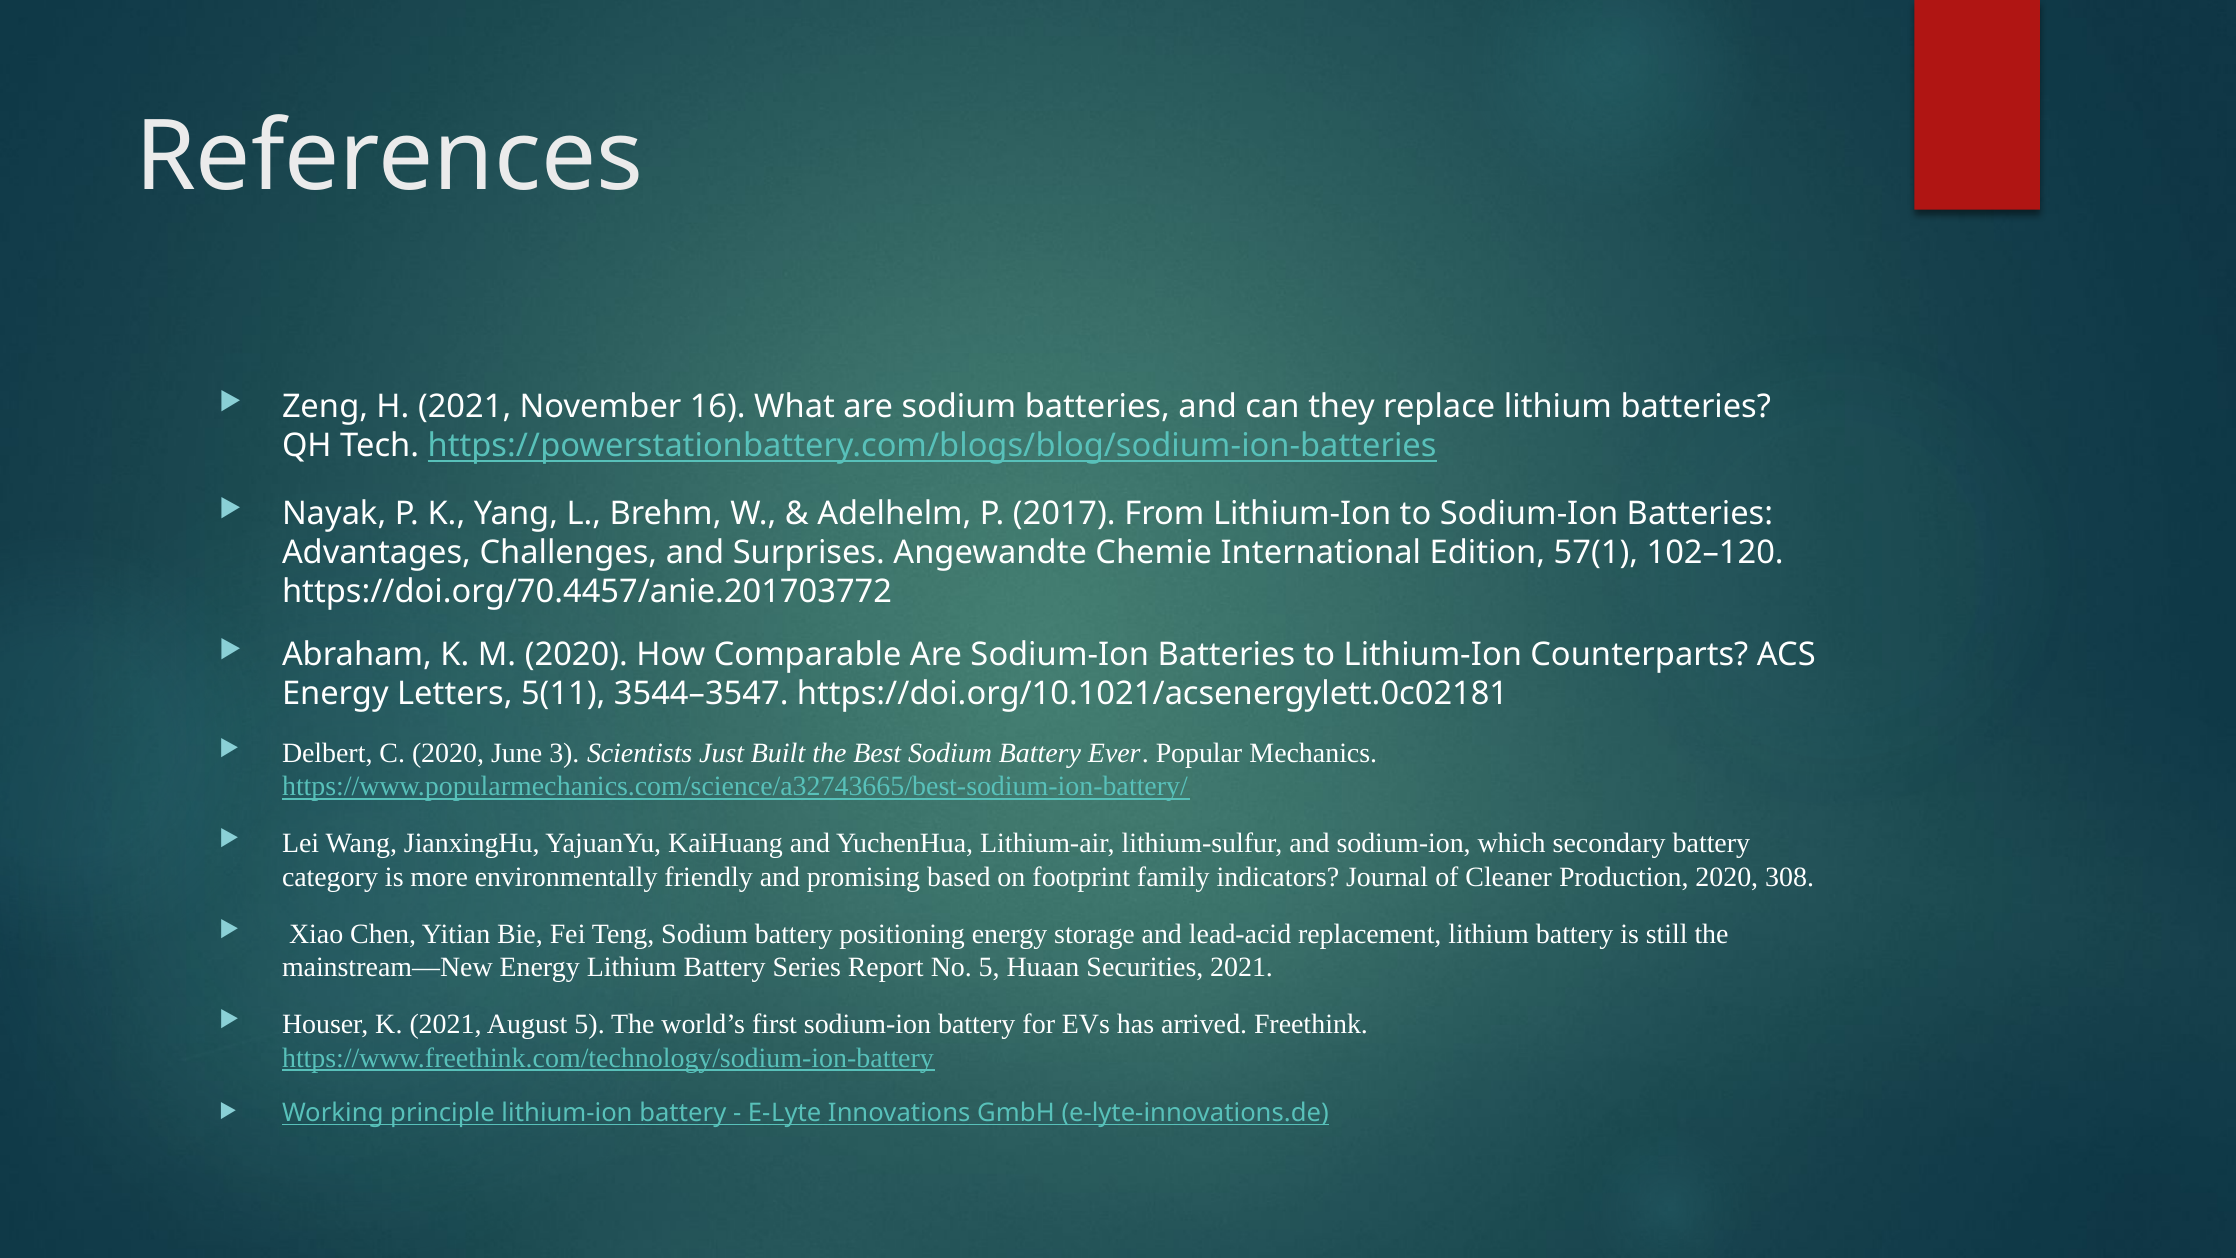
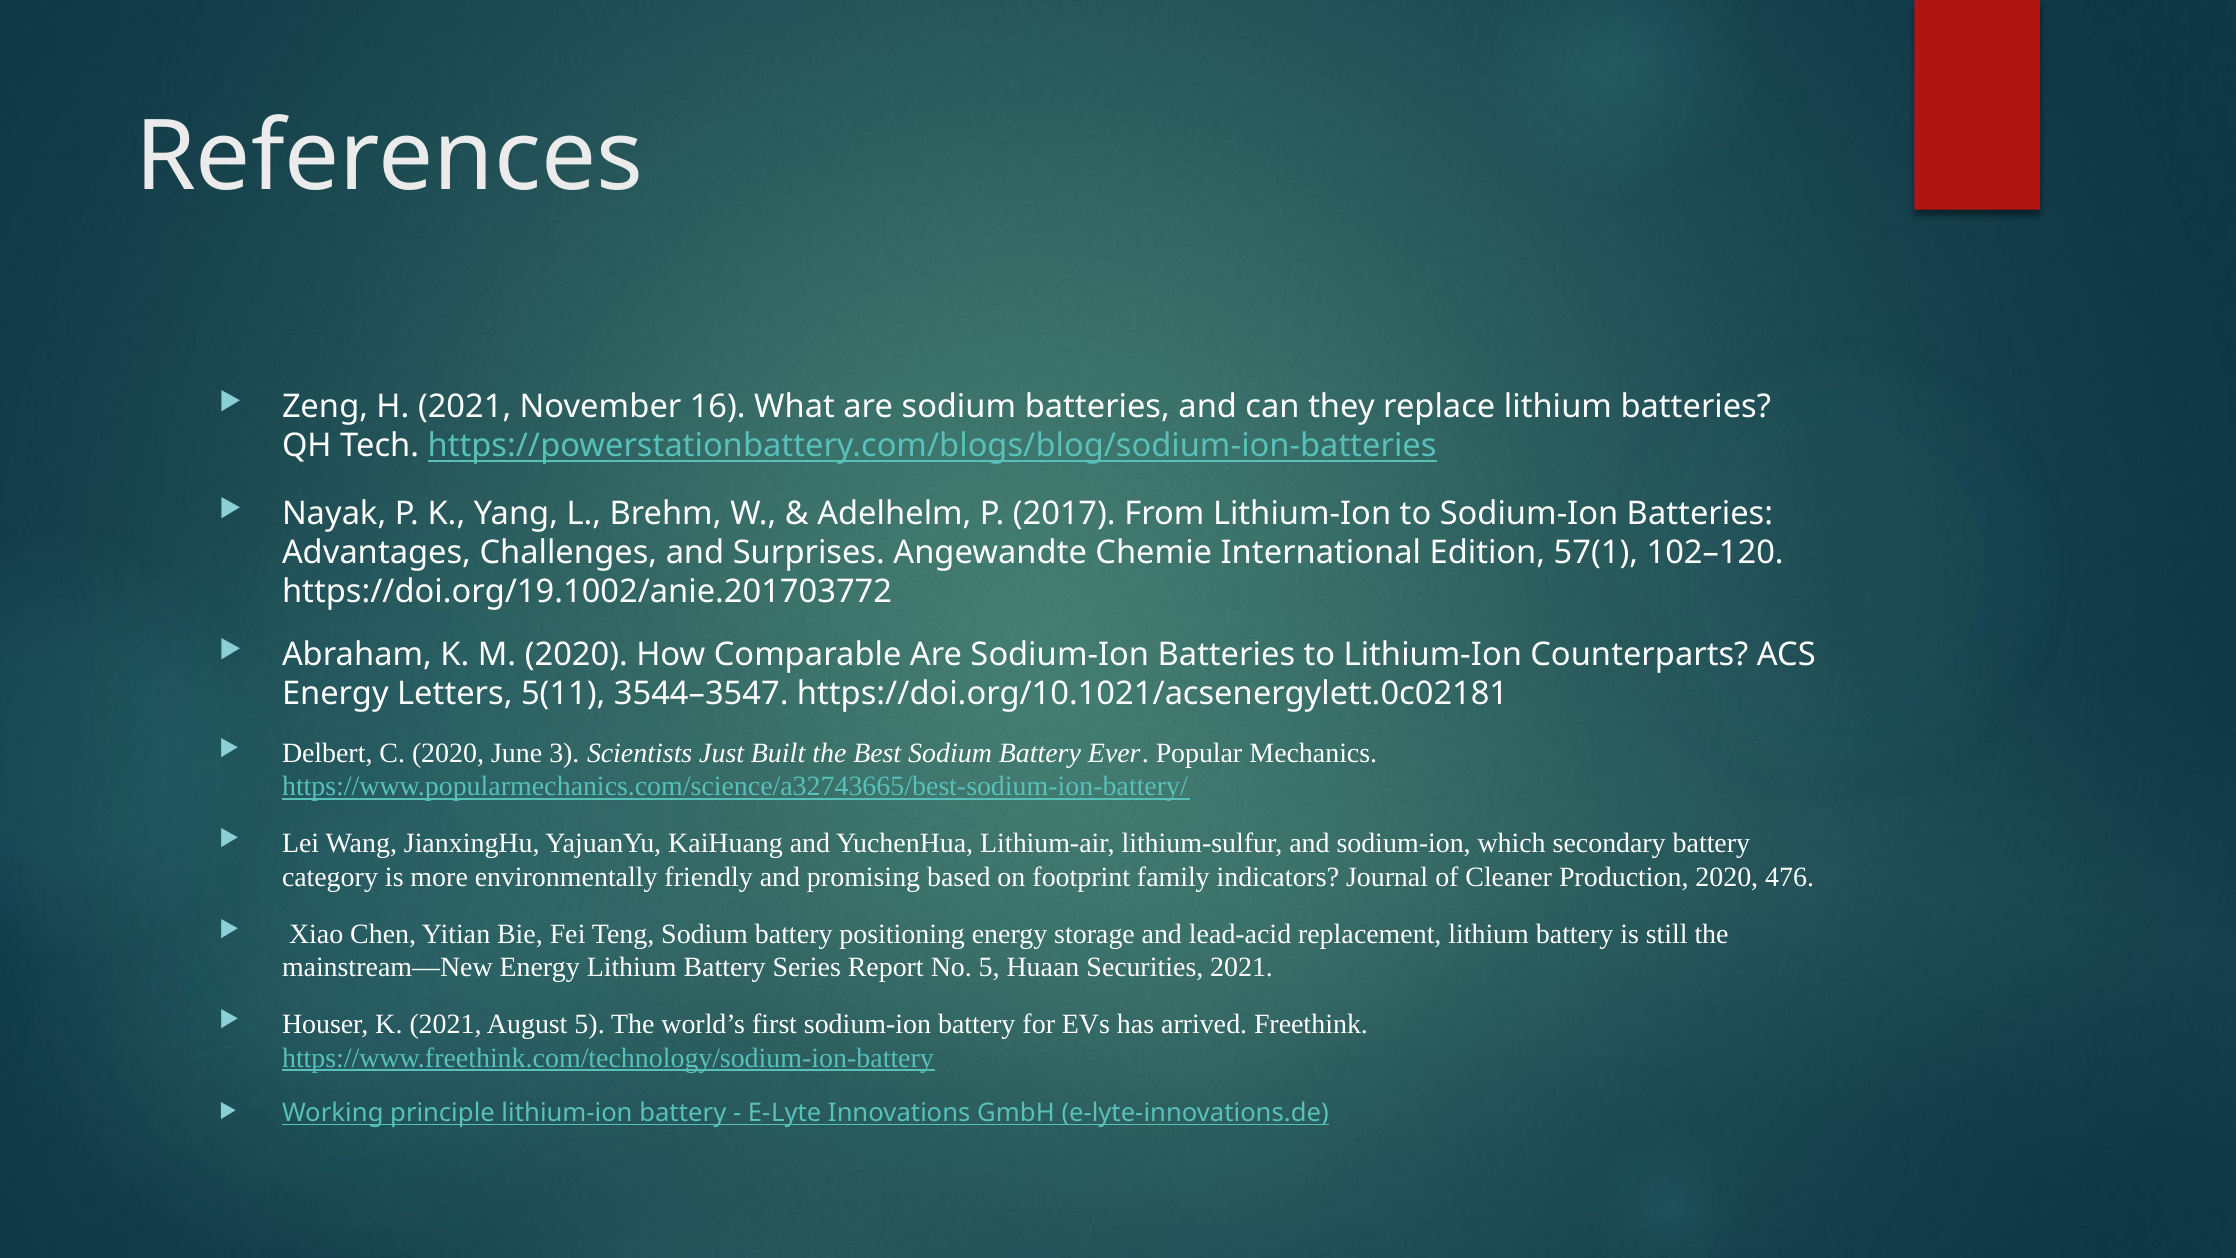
https://doi.org/70.4457/anie.201703772: https://doi.org/70.4457/anie.201703772 -> https://doi.org/19.1002/anie.201703772
308: 308 -> 476
